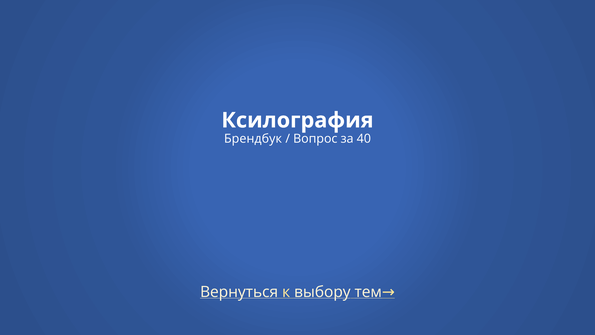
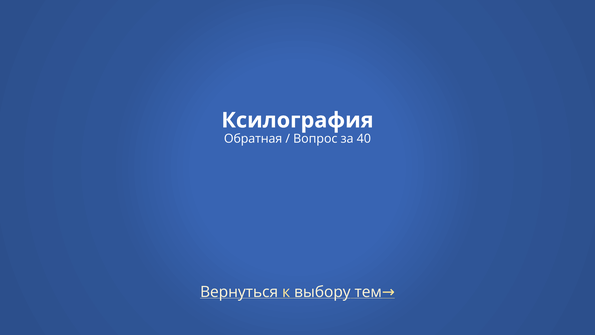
Брендбук: Брендбук -> Обратная
